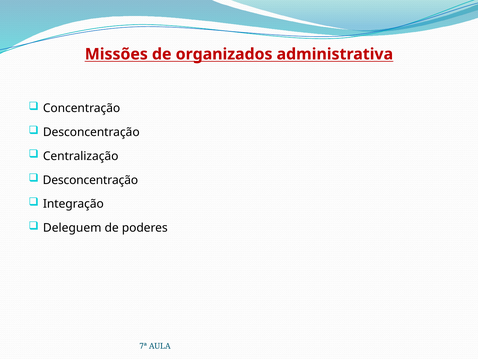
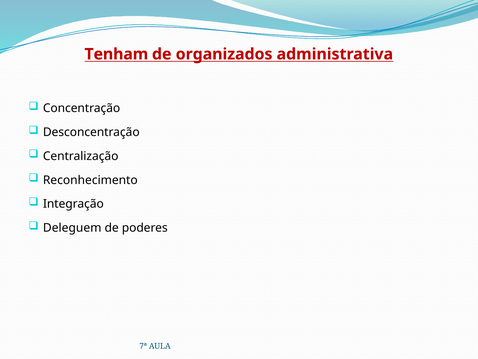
Missões: Missões -> Tenham
Desconcentração at (90, 180): Desconcentração -> Reconhecimento
